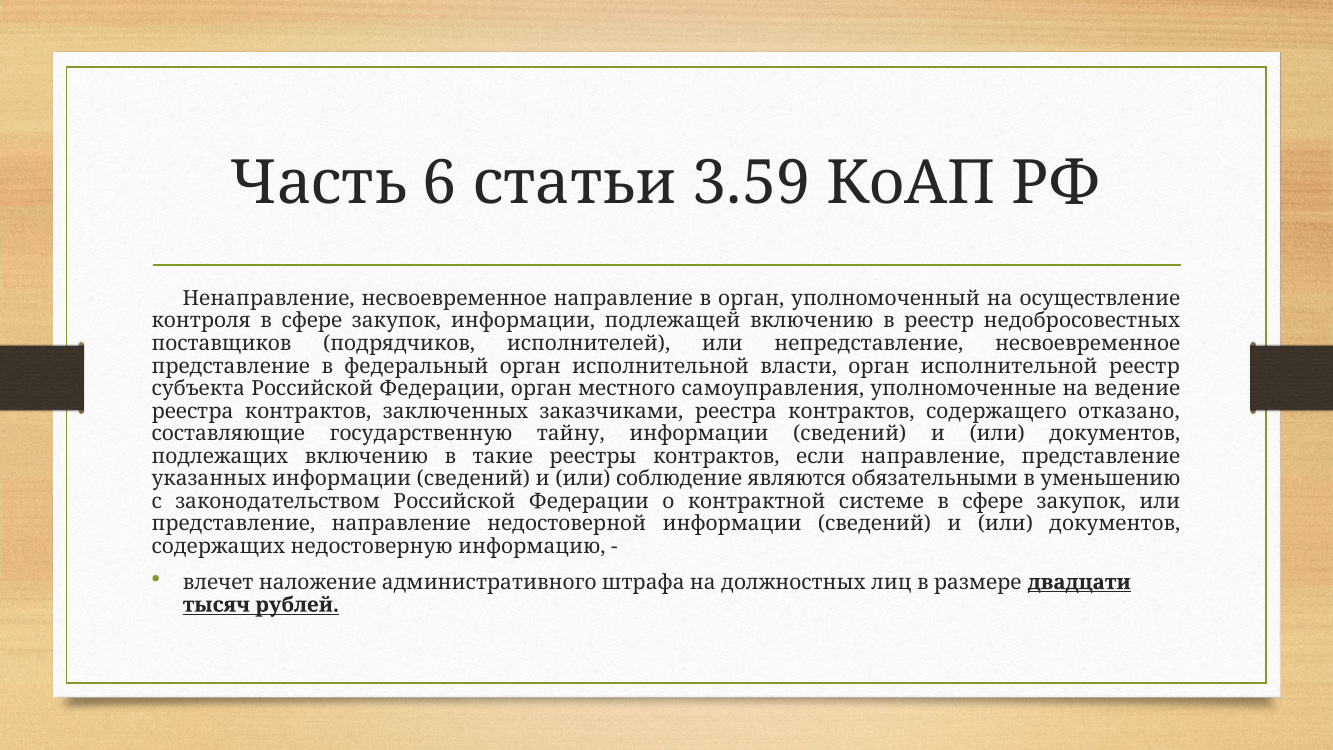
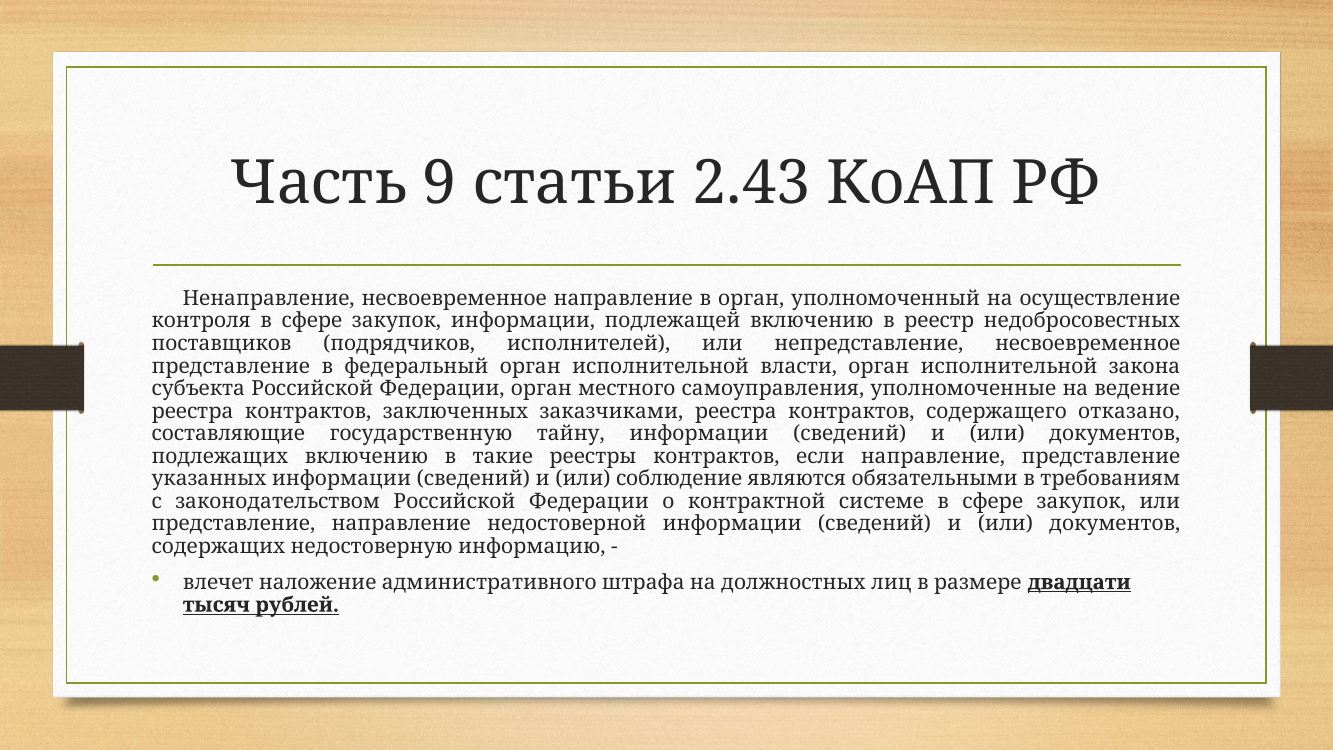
6: 6 -> 9
3.59: 3.59 -> 2.43
исполнительной реестр: реестр -> закона
уменьшению: уменьшению -> требованиям
